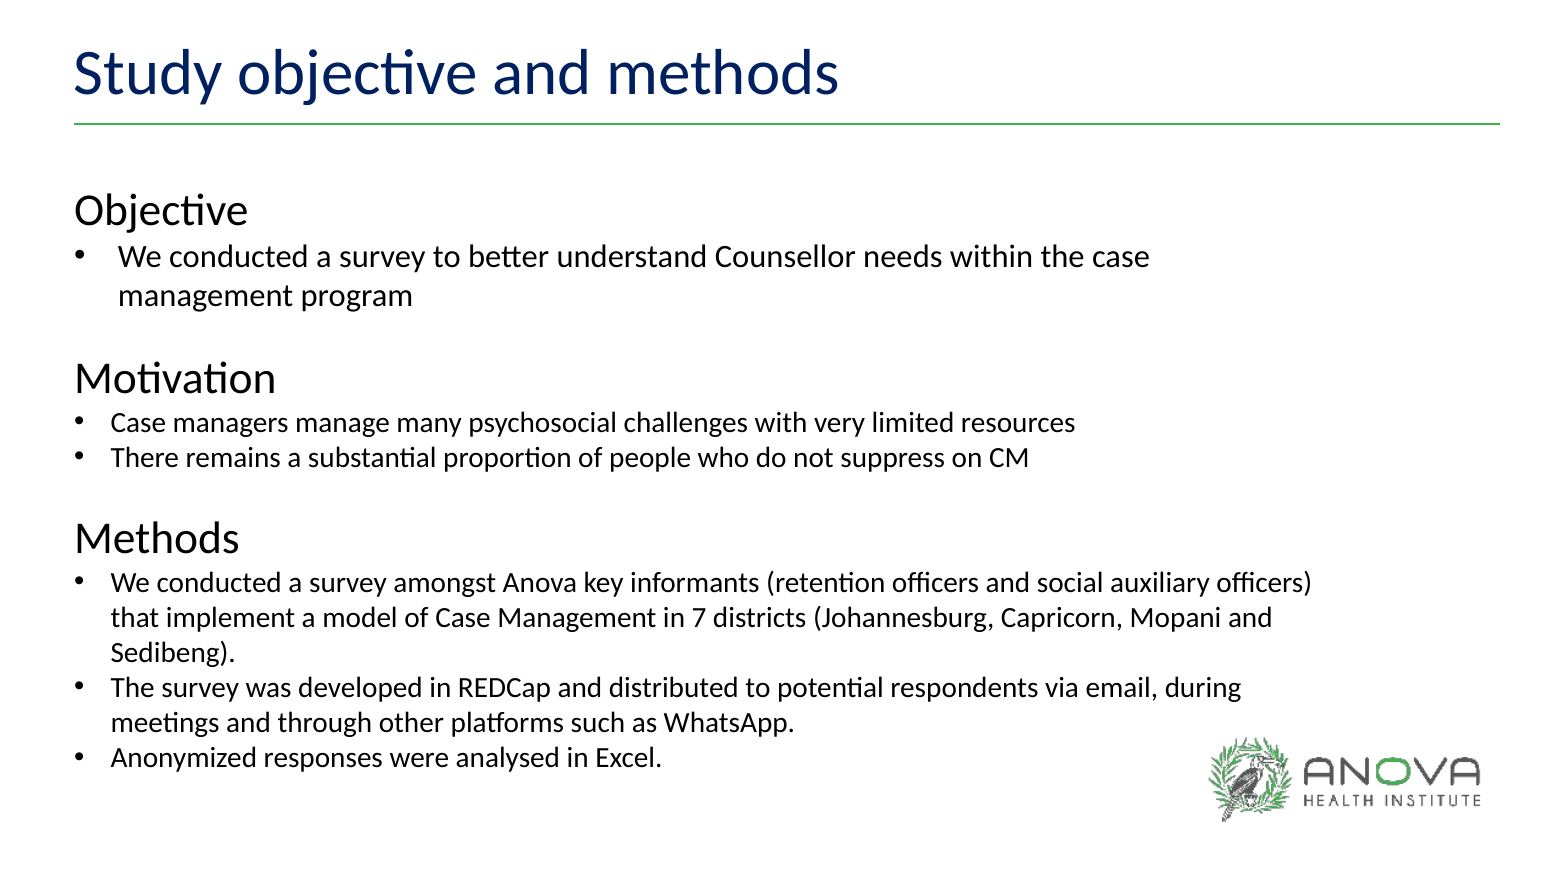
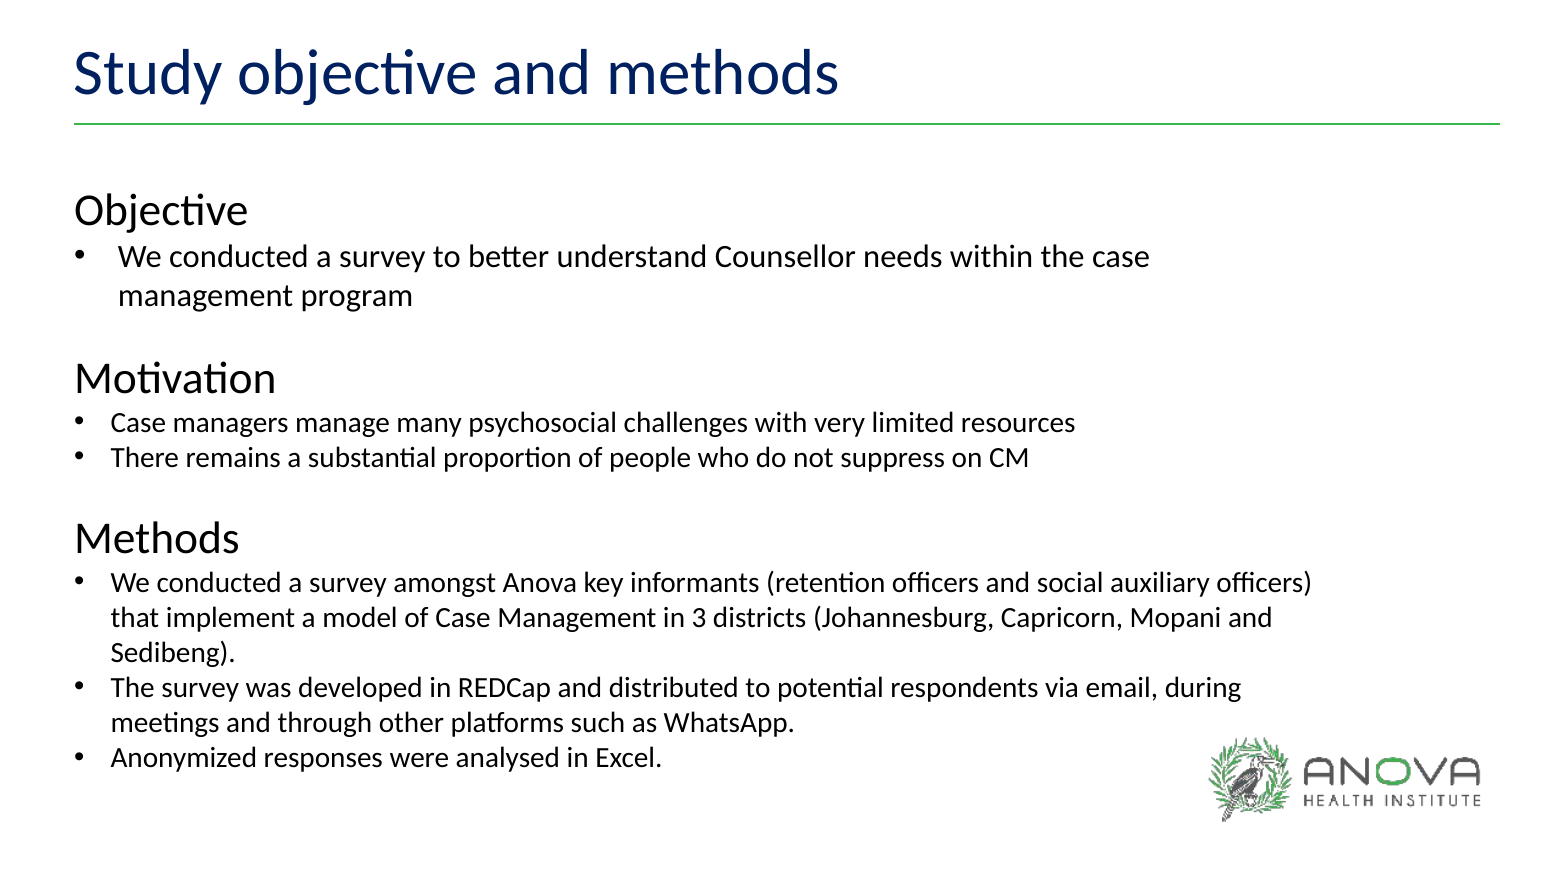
7: 7 -> 3
